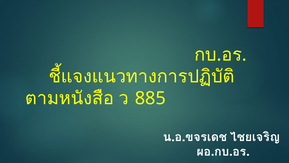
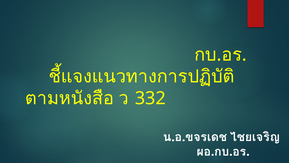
885: 885 -> 332
